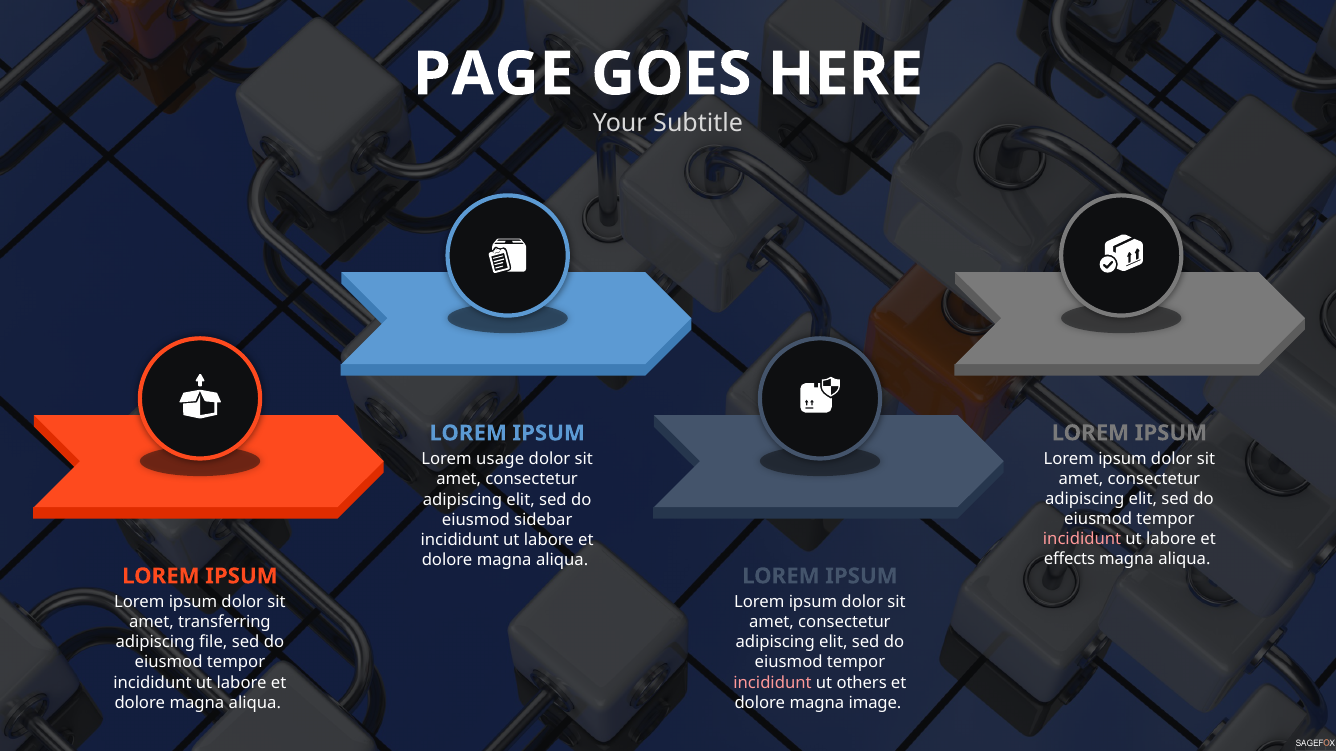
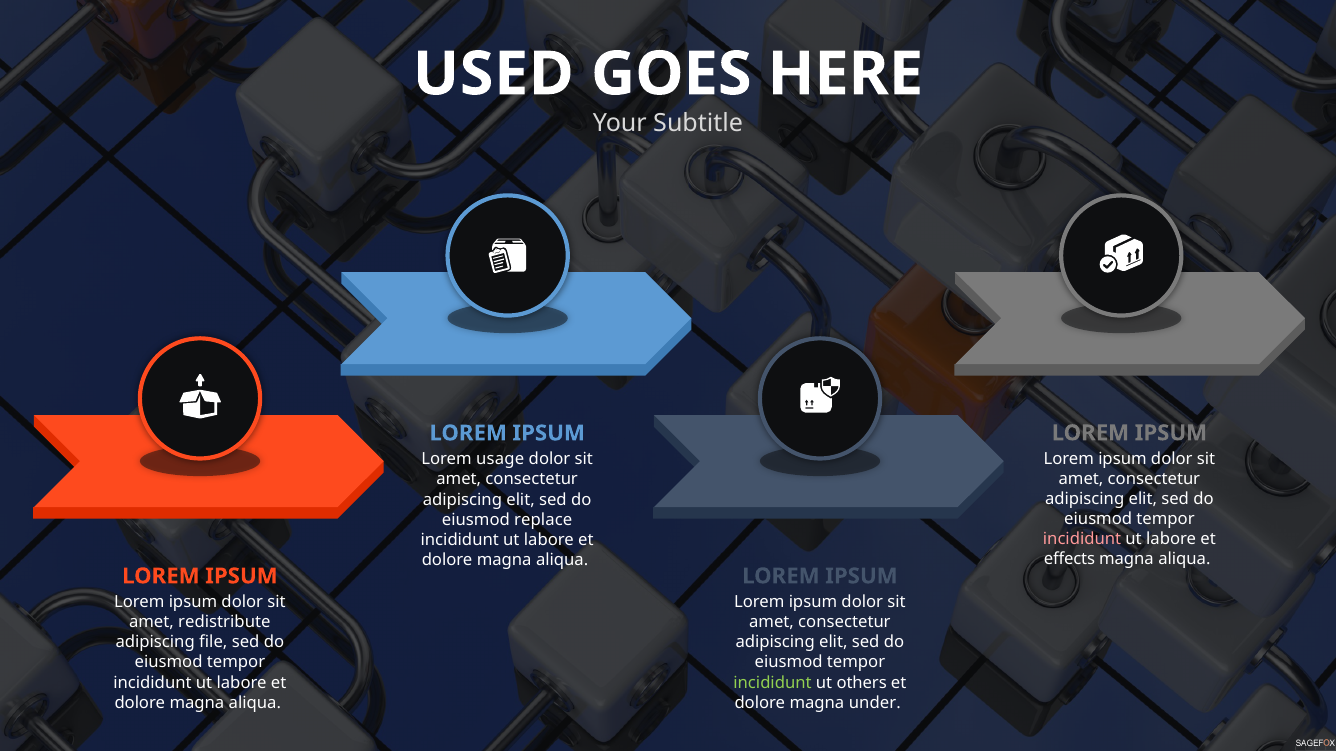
PAGE: PAGE -> USED
sidebar: sidebar -> replace
transferring: transferring -> redistribute
incididunt at (773, 683) colour: pink -> light green
image: image -> under
